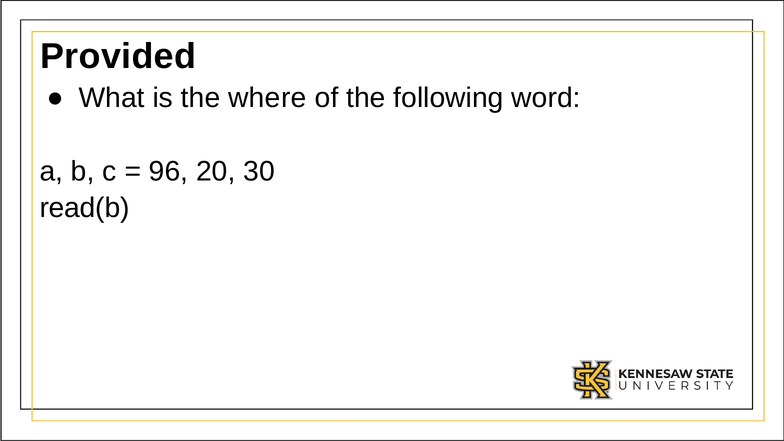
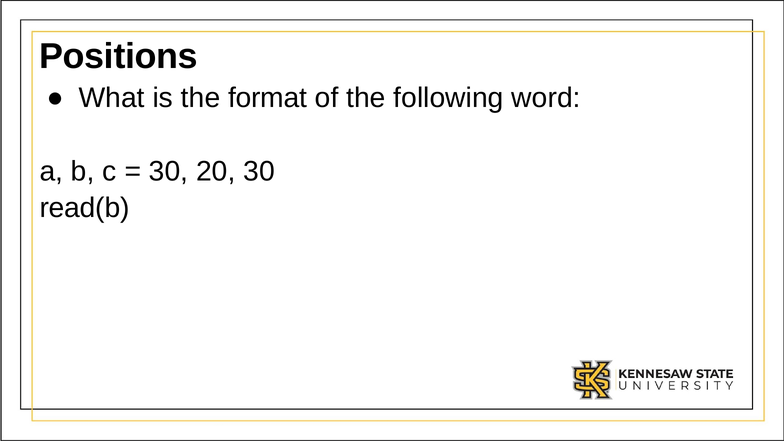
Provided: Provided -> Positions
where: where -> format
96 at (169, 171): 96 -> 30
